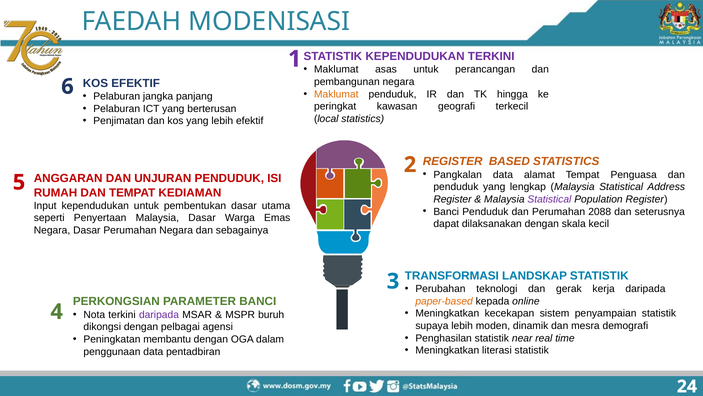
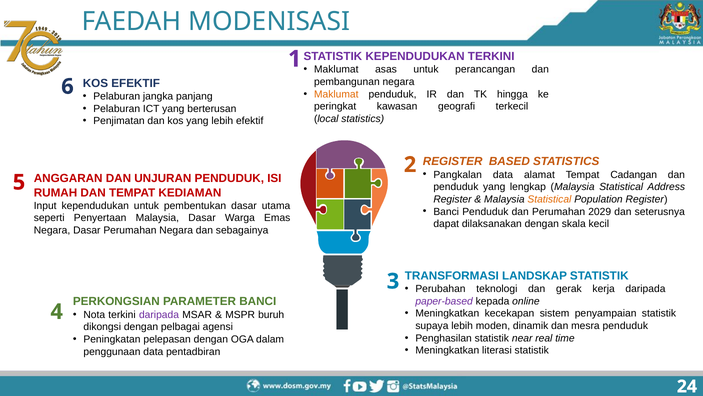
Penguasa: Penguasa -> Cadangan
Statistical at (549, 199) colour: purple -> orange
2088: 2088 -> 2029
paper-based colour: orange -> purple
mesra demografi: demografi -> penduduk
membantu: membantu -> pelepasan
